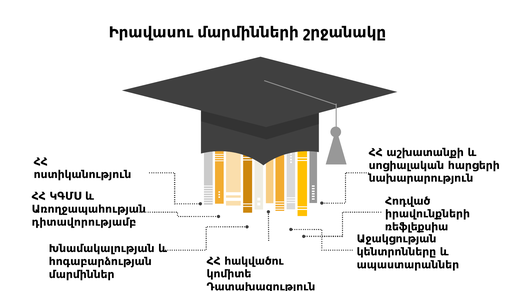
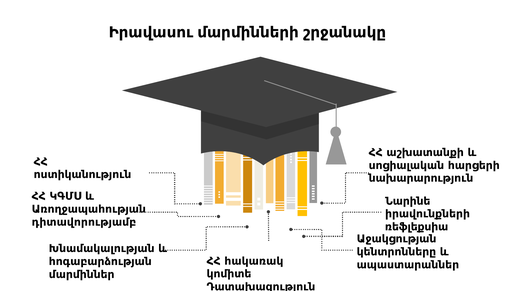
Հոդված: Հոդված -> Նարինե
հակվածու: հակվածու -> հակառակ
